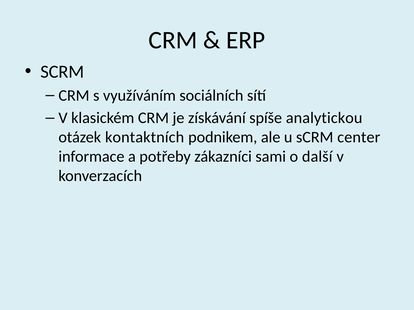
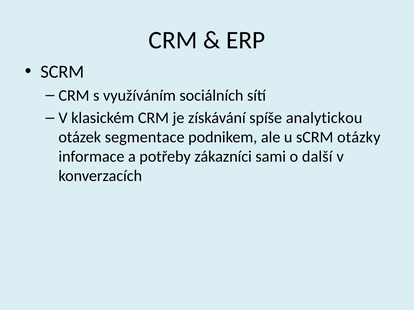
kontaktních: kontaktních -> segmentace
center: center -> otázky
